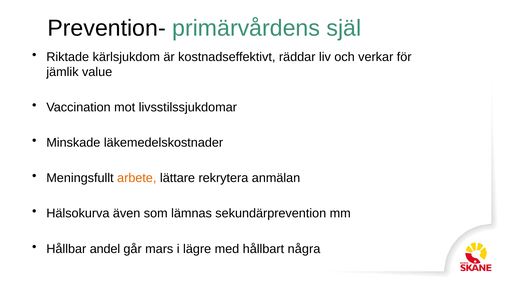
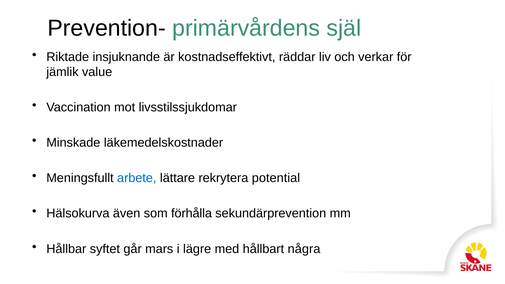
kärlsjukdom: kärlsjukdom -> insjuknande
arbete colour: orange -> blue
anmälan: anmälan -> potential
lämnas: lämnas -> förhålla
andel: andel -> syftet
